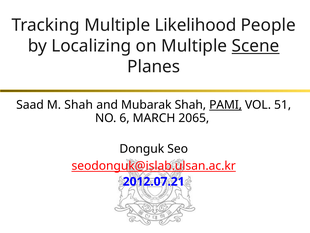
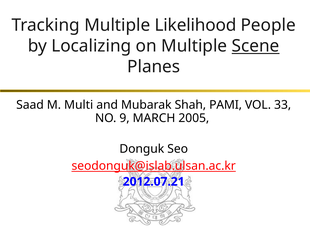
M Shah: Shah -> Multi
PAMI underline: present -> none
51: 51 -> 33
6: 6 -> 9
2065: 2065 -> 2005
